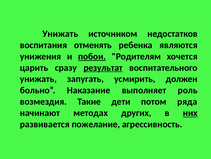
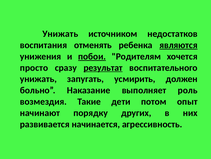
являются underline: none -> present
царить: царить -> просто
ряда: ряда -> опыт
методах: методах -> порядку
них underline: present -> none
пожелание: пожелание -> начинается
